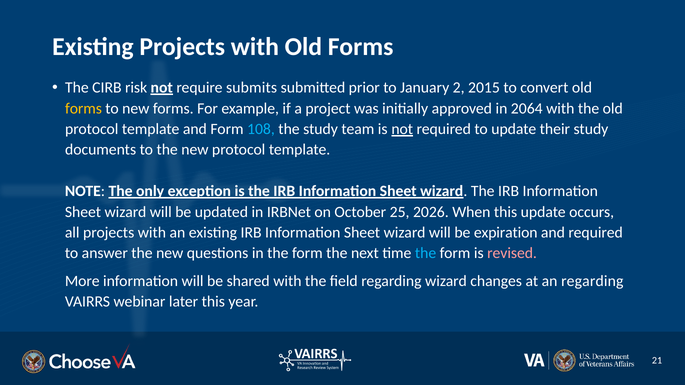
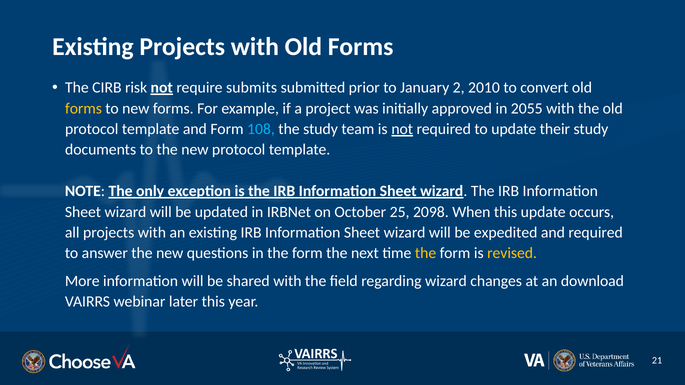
2015: 2015 -> 2010
2064: 2064 -> 2055
2026: 2026 -> 2098
expiration: expiration -> expedited
the at (426, 253) colour: light blue -> yellow
revised colour: pink -> yellow
an regarding: regarding -> download
